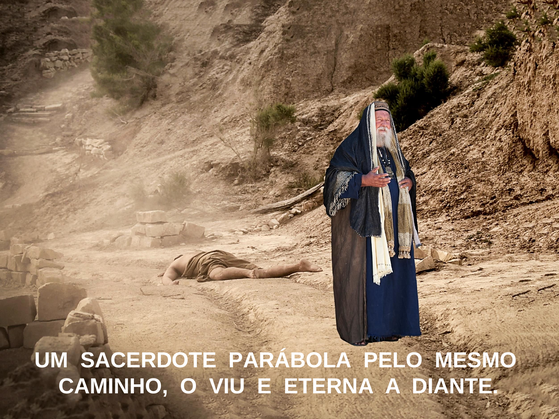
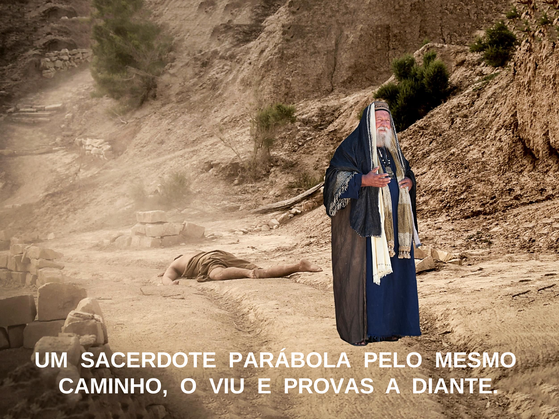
ETERNA: ETERNA -> PROVAS
